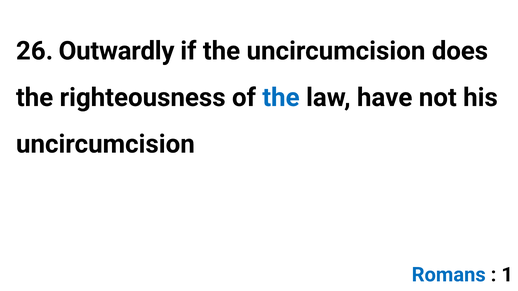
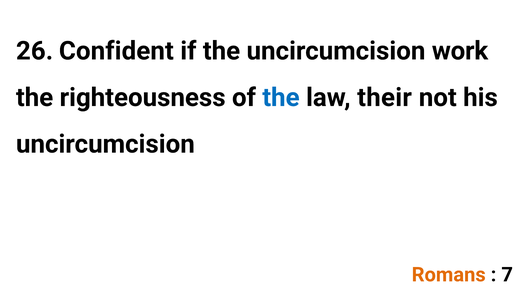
Outwardly: Outwardly -> Confident
does: does -> work
have: have -> their
Romans colour: blue -> orange
1: 1 -> 7
